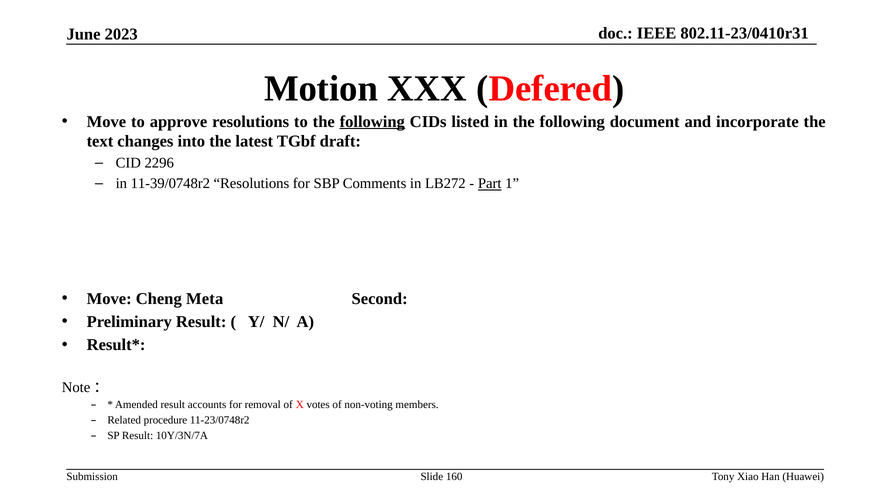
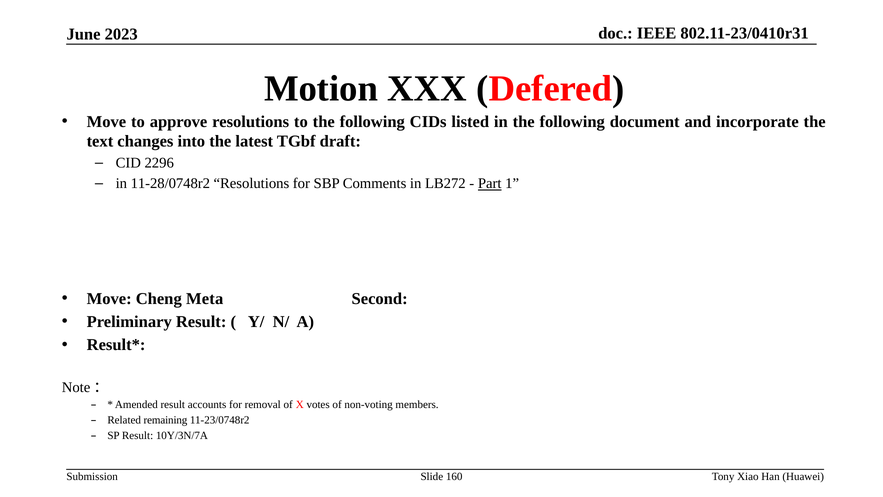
following at (372, 121) underline: present -> none
11-39/0748r2: 11-39/0748r2 -> 11-28/0748r2
procedure: procedure -> remaining
